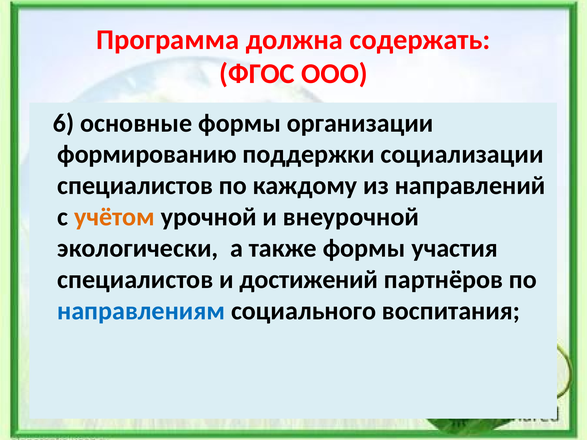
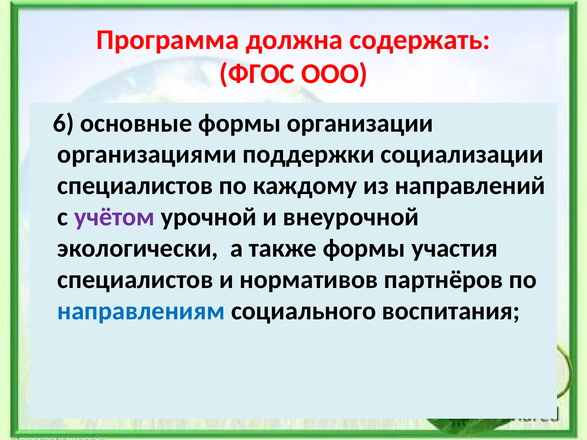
формированию: формированию -> организациями
учётом colour: orange -> purple
достижений: достижений -> нормативов
